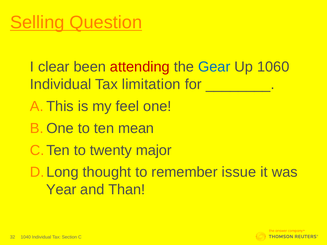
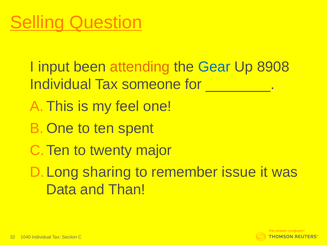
clear: clear -> input
attending colour: red -> orange
1060: 1060 -> 8908
limitation: limitation -> someone
mean: mean -> spent
thought: thought -> sharing
Year: Year -> Data
